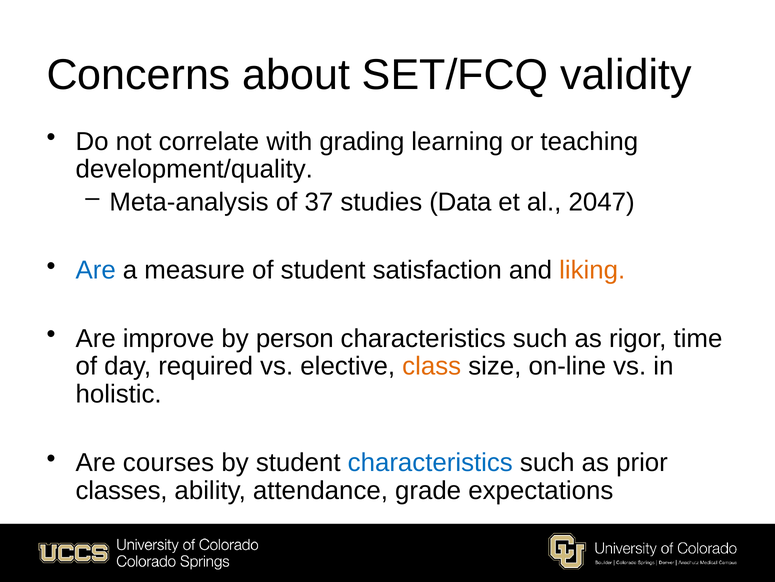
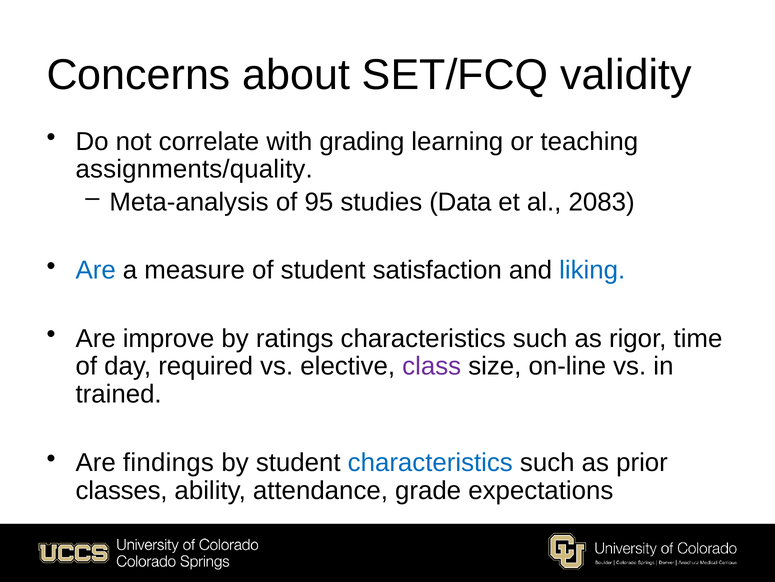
development/quality: development/quality -> assignments/quality
37: 37 -> 95
2047: 2047 -> 2083
liking colour: orange -> blue
person: person -> ratings
class colour: orange -> purple
holistic: holistic -> trained
courses: courses -> findings
